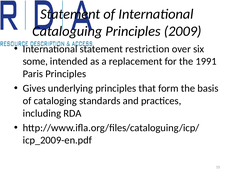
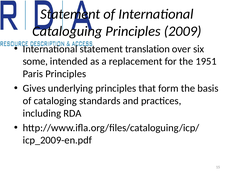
restriction: restriction -> translation
1991: 1991 -> 1951
